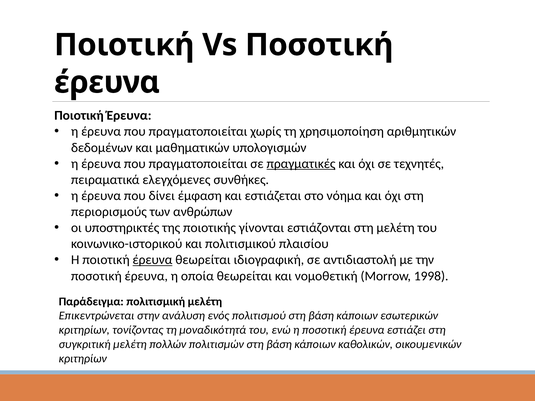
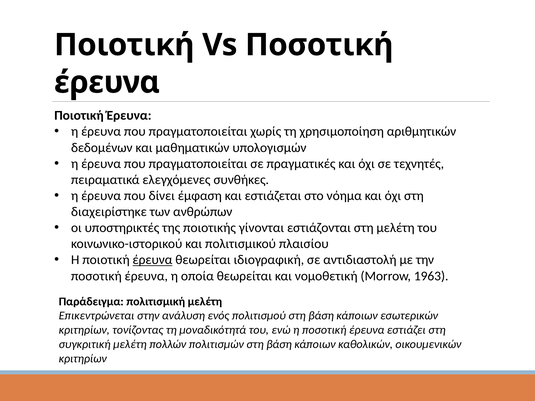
πραγματικές underline: present -> none
περιορισμούς: περιορισμούς -> διαχειρίστηκε
1998: 1998 -> 1963
